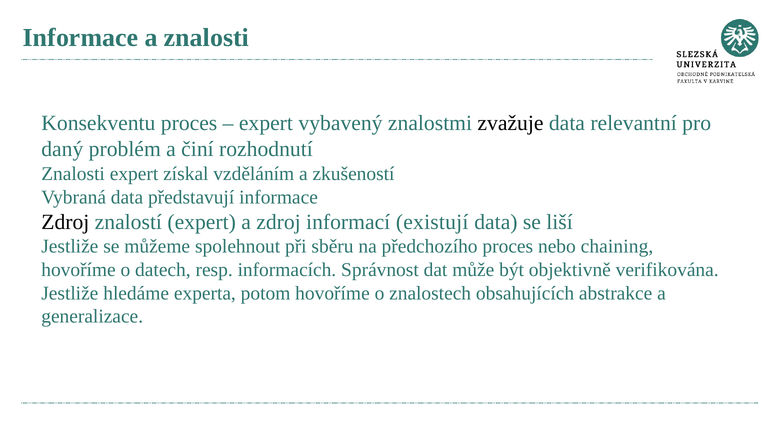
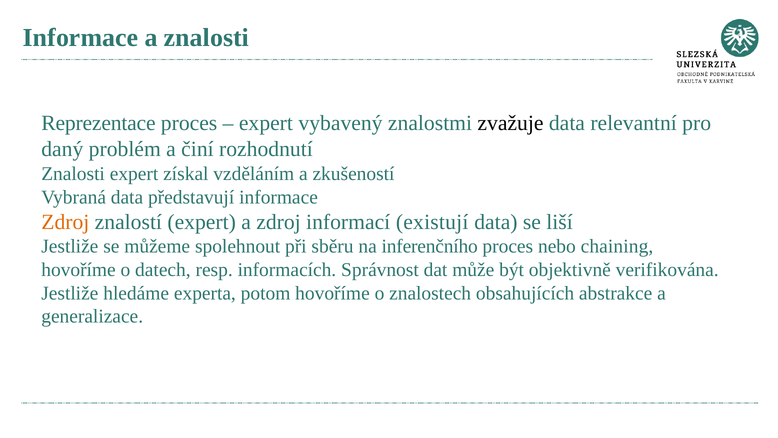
Konsekventu: Konsekventu -> Reprezentace
Zdroj at (65, 222) colour: black -> orange
předchozího: předchozího -> inferenčního
